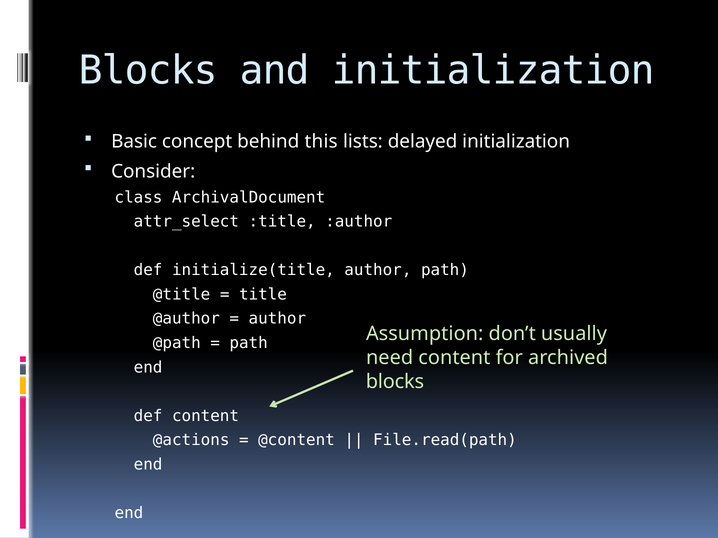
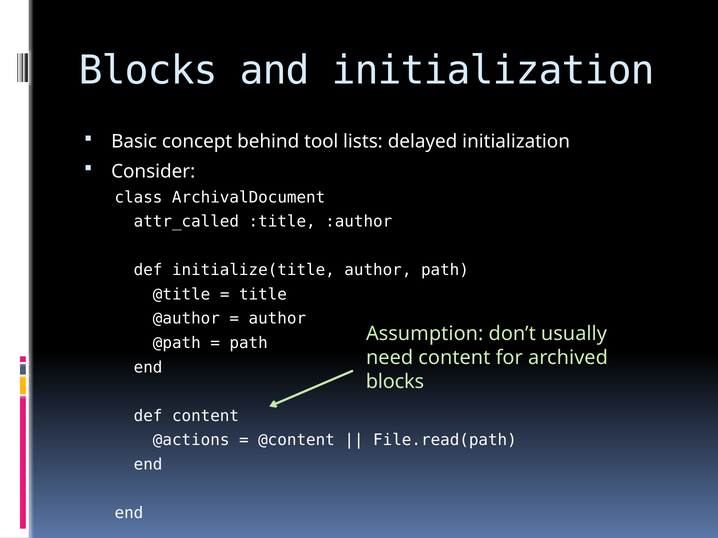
this: this -> tool
attr_select: attr_select -> attr_called
